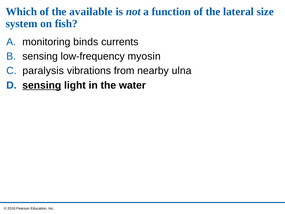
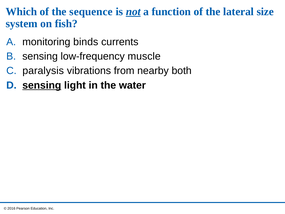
available: available -> sequence
not underline: none -> present
myosin: myosin -> muscle
ulna: ulna -> both
